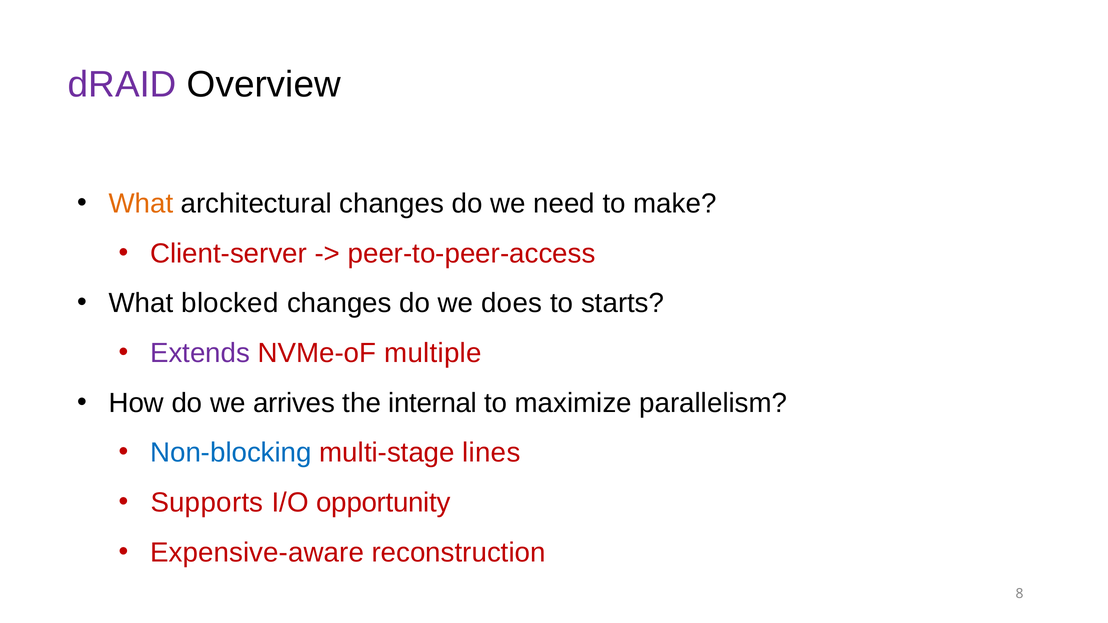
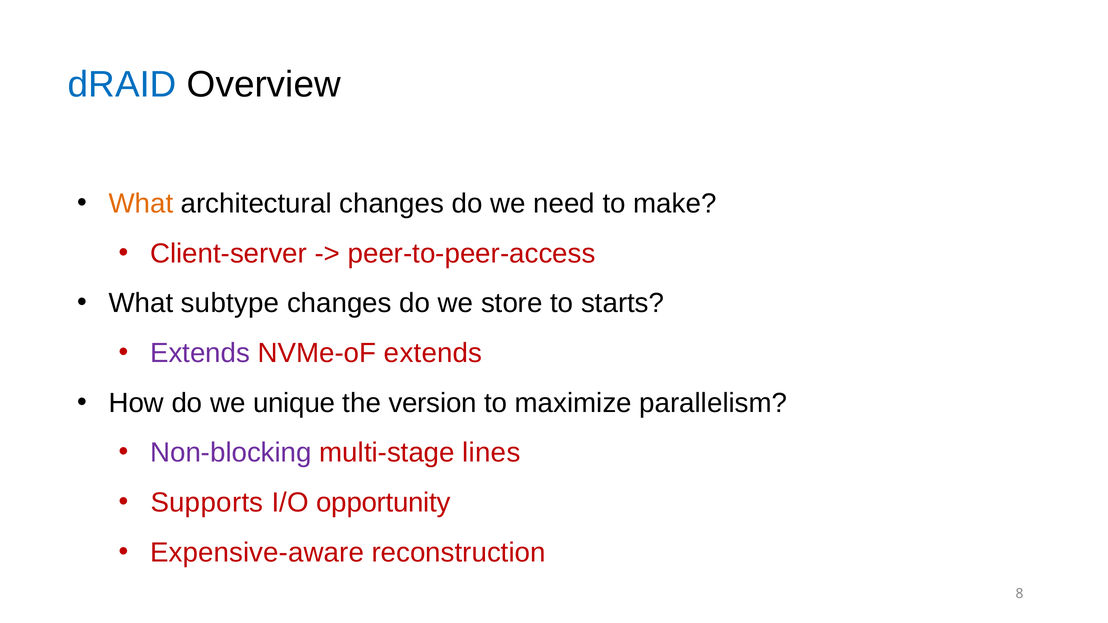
dRAID colour: purple -> blue
blocked: blocked -> subtype
does: does -> store
NVMe-oF multiple: multiple -> extends
arrives: arrives -> unique
internal: internal -> version
Non-blocking colour: blue -> purple
